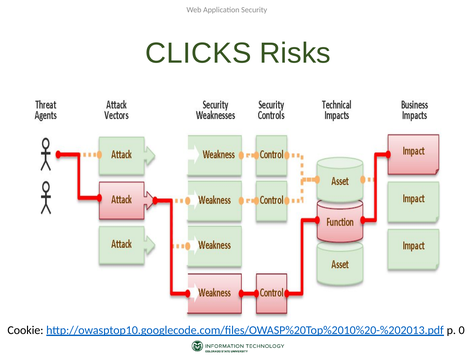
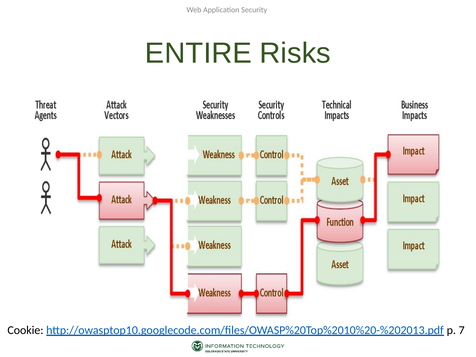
CLICKS: CLICKS -> ENTIRE
0: 0 -> 7
